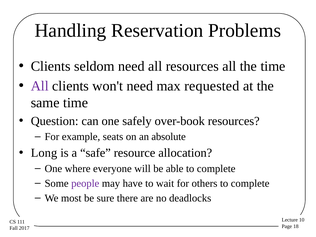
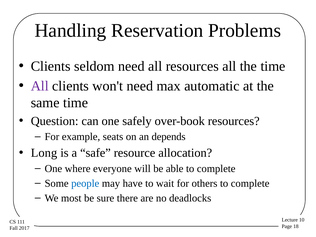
requested: requested -> automatic
absolute: absolute -> depends
people colour: purple -> blue
